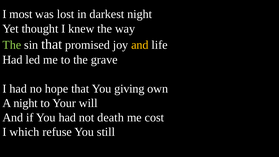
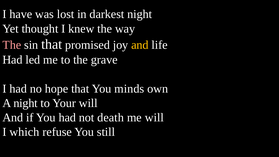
most: most -> have
The at (12, 45) colour: light green -> pink
giving: giving -> minds
me cost: cost -> will
